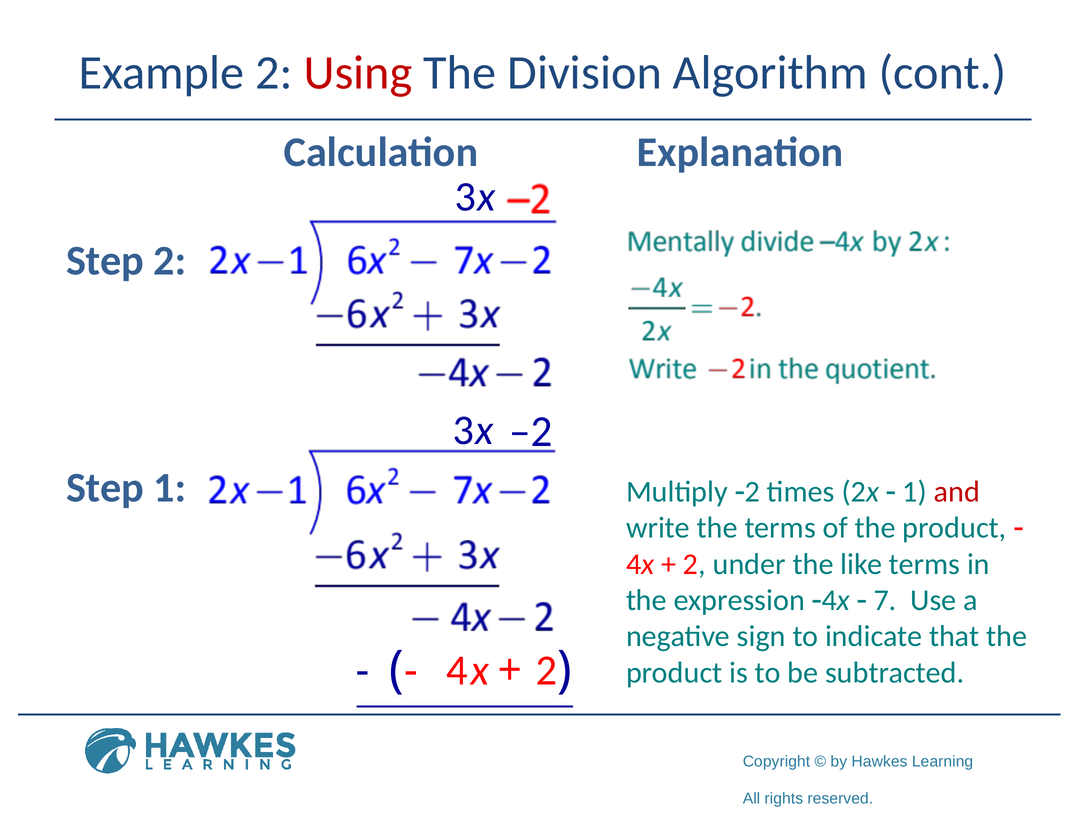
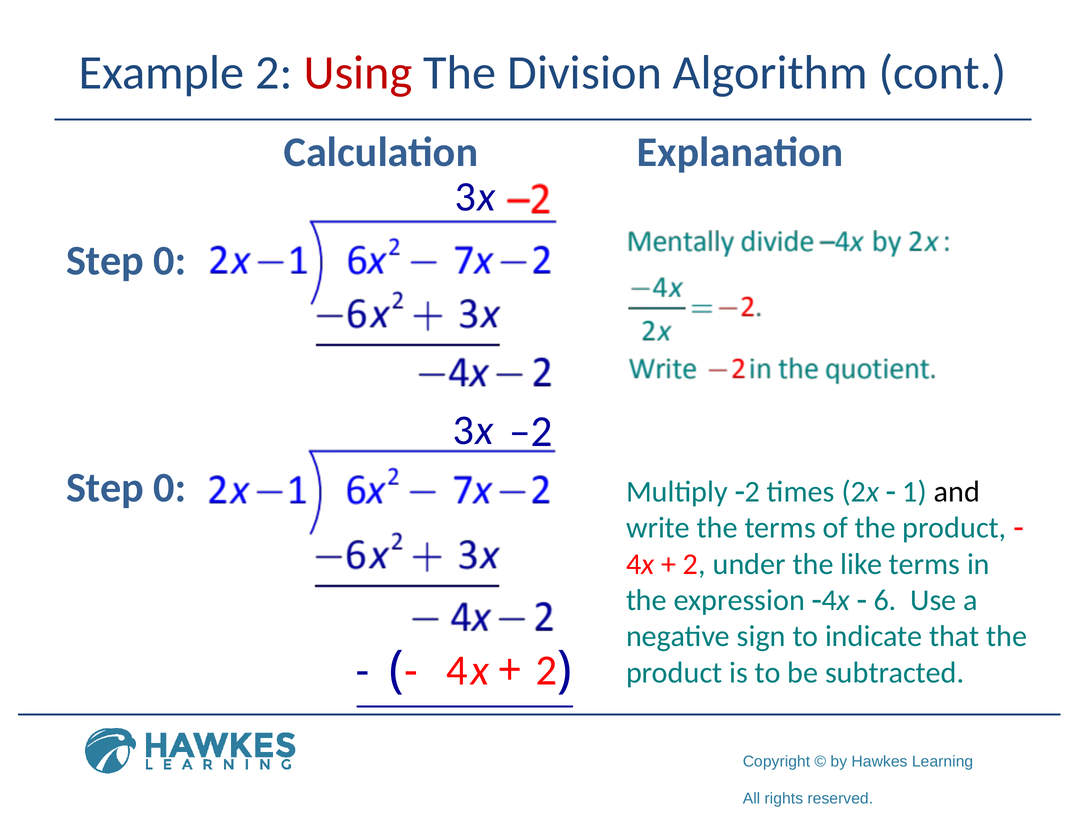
2 at (170, 261): 2 -> 0
1 at (170, 488): 1 -> 0
and colour: red -> black
7: 7 -> 6
